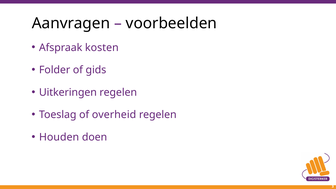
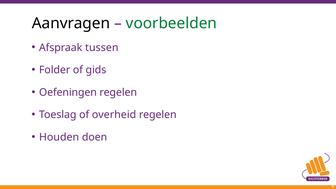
voorbeelden colour: black -> green
kosten: kosten -> tussen
Uitkeringen: Uitkeringen -> Oefeningen
